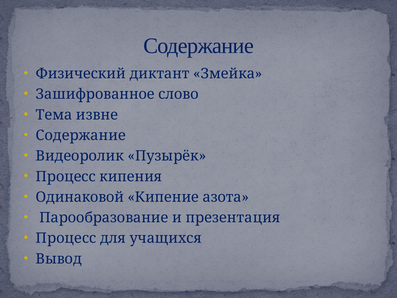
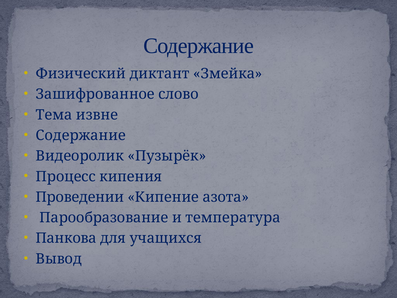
Одинаковой: Одинаковой -> Проведении
презентация: презентация -> температура
Процесс at (66, 238): Процесс -> Панкова
